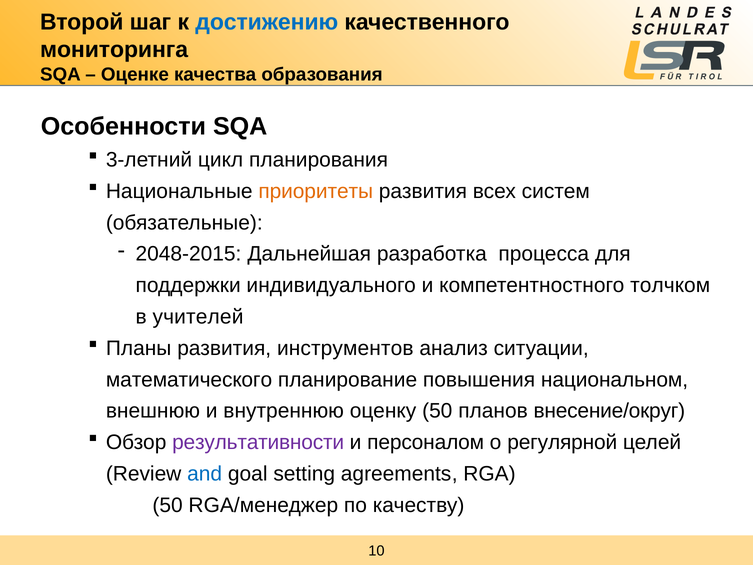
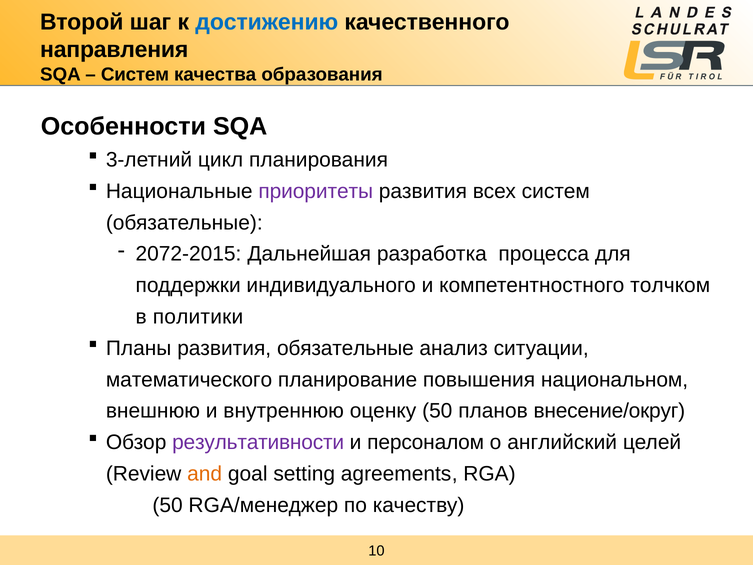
мониторинга: мониторинга -> направления
Оценке at (135, 74): Оценке -> Систем
приоритеты colour: orange -> purple
2048-2015: 2048-2015 -> 2072-2015
учителей: учителей -> политики
развития инструментов: инструментов -> обязательные
регулярной: регулярной -> английский
and colour: blue -> orange
